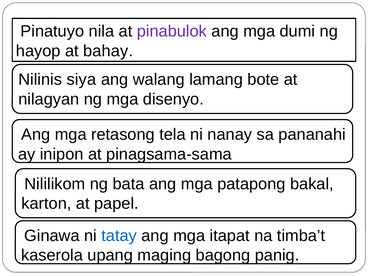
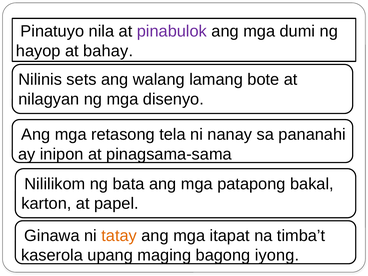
siya: siya -> sets
tatay colour: blue -> orange
panig: panig -> iyong
